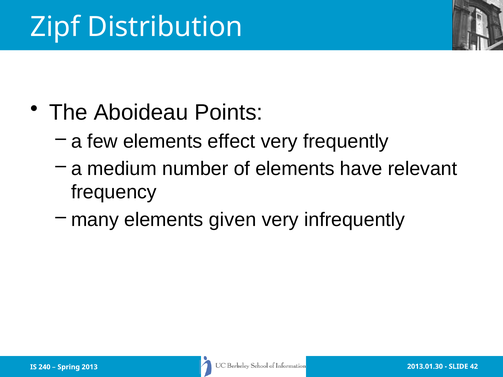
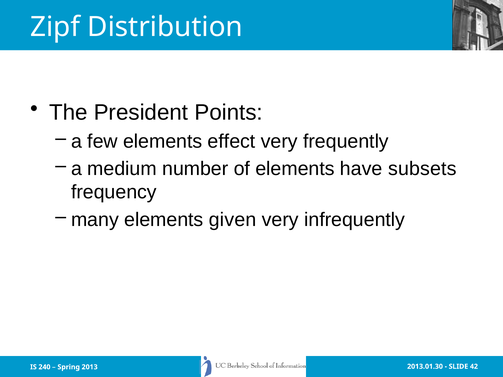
Aboideau: Aboideau -> President
relevant: relevant -> subsets
